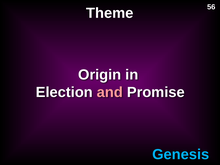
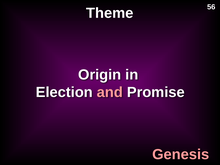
Genesis colour: light blue -> pink
